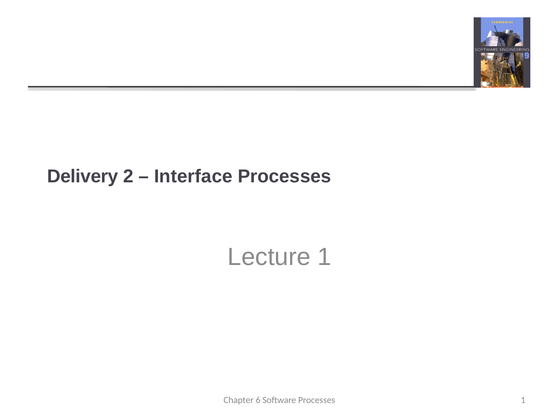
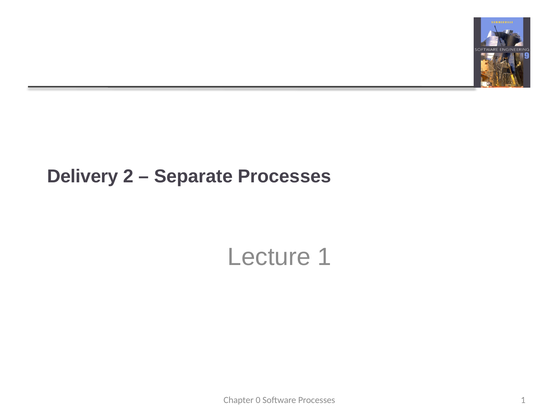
Interface: Interface -> Separate
6: 6 -> 0
